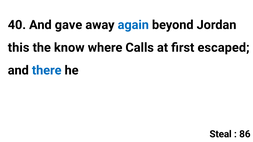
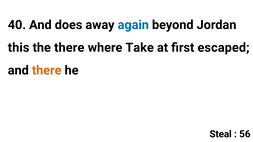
gave: gave -> does
the know: know -> there
Calls: Calls -> Take
there at (47, 70) colour: blue -> orange
86: 86 -> 56
